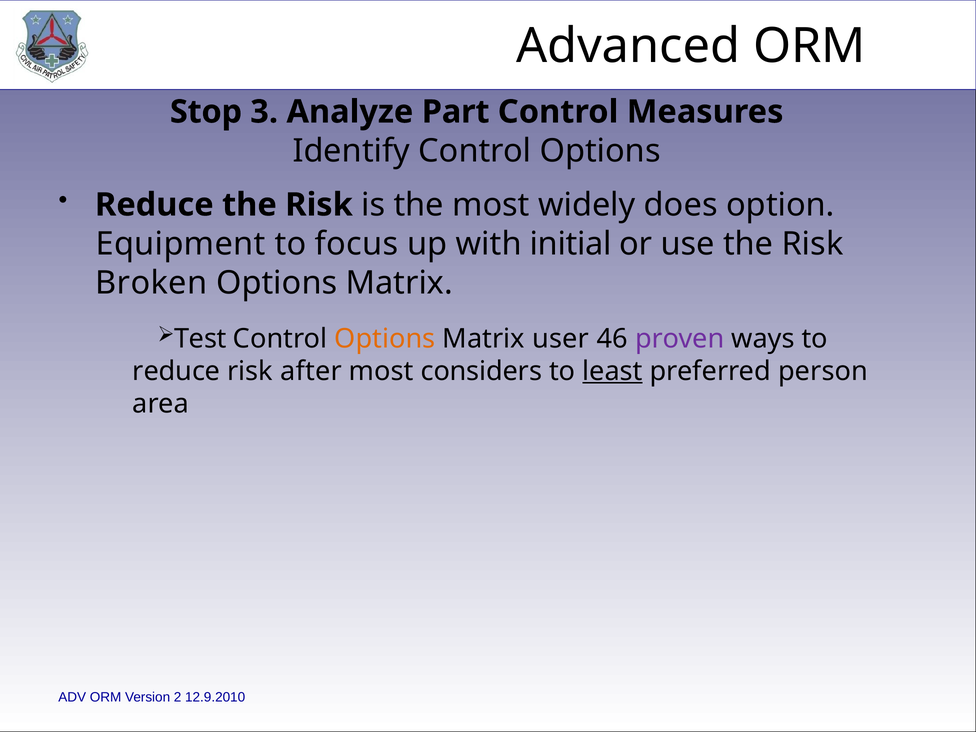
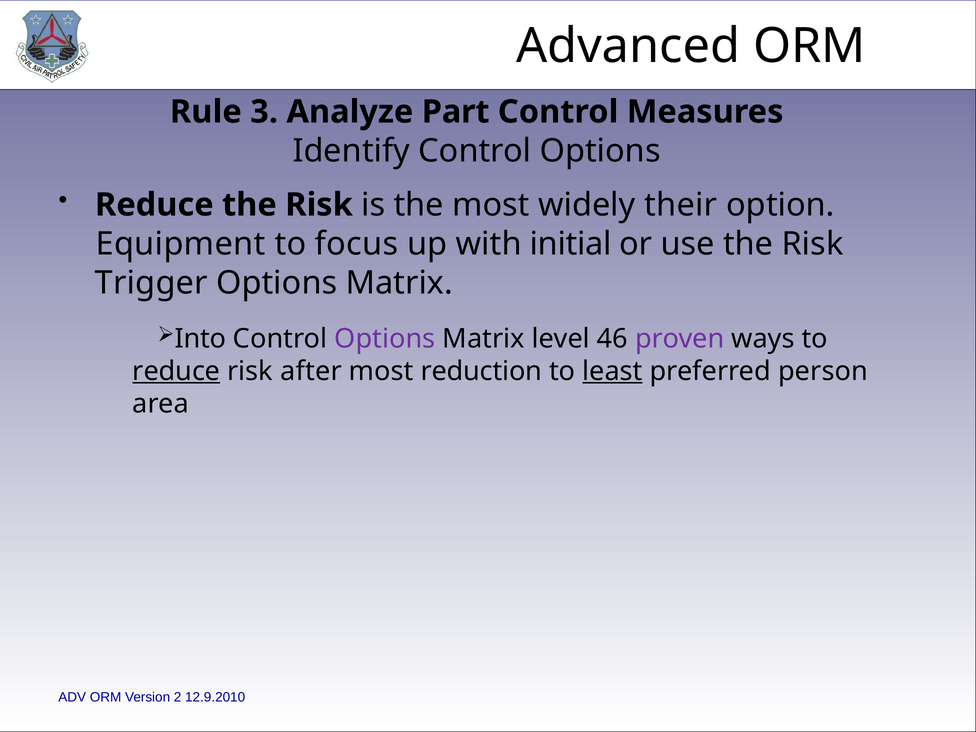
Stop: Stop -> Rule
does: does -> their
Broken: Broken -> Trigger
Test: Test -> Into
Options at (385, 339) colour: orange -> purple
user: user -> level
reduce at (176, 371) underline: none -> present
considers: considers -> reduction
